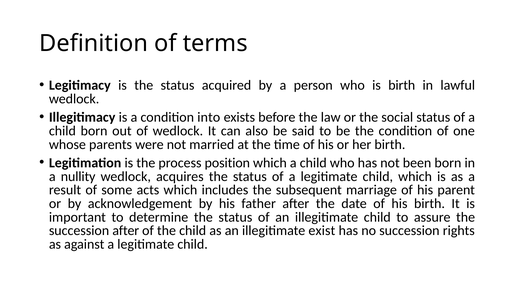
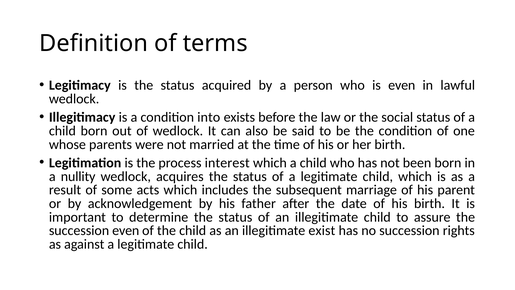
is birth: birth -> even
position: position -> interest
succession after: after -> even
